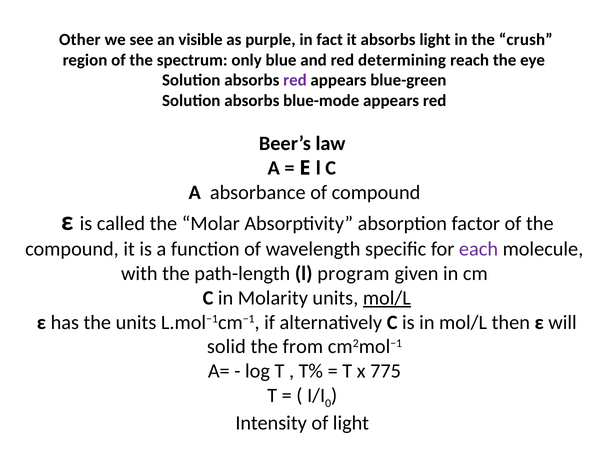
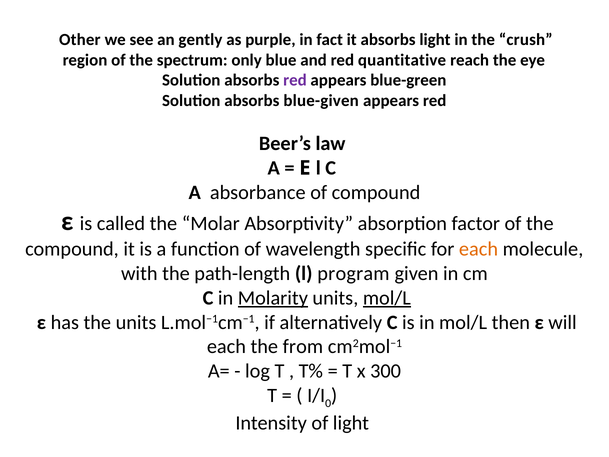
visible: visible -> gently
determining: determining -> quantitative
blue-mode: blue-mode -> blue-given
each at (479, 249) colour: purple -> orange
Molarity underline: none -> present
solid at (226, 346): solid -> each
775: 775 -> 300
